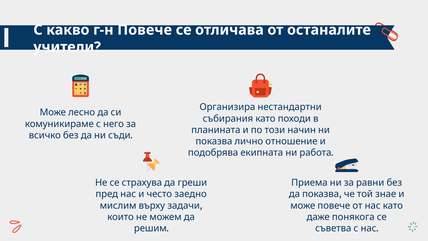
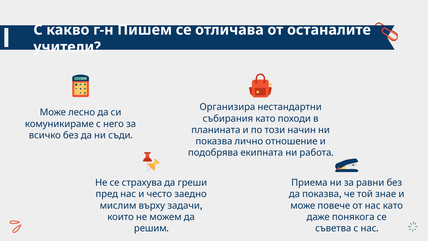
Повече: Повече -> Пишем
